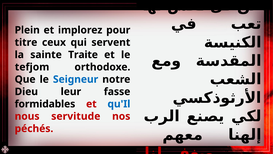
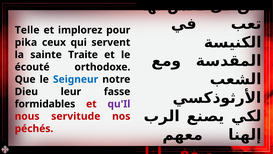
Plein: Plein -> Telle
titre: titre -> pika
tefjom: tefjom -> écouté
qu'Il colour: blue -> purple
